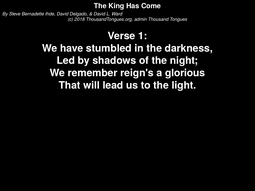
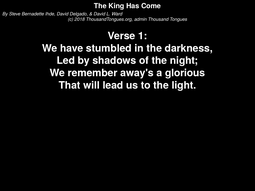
reign's: reign's -> away's
